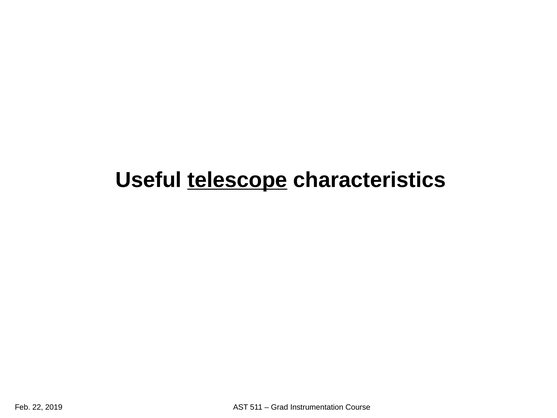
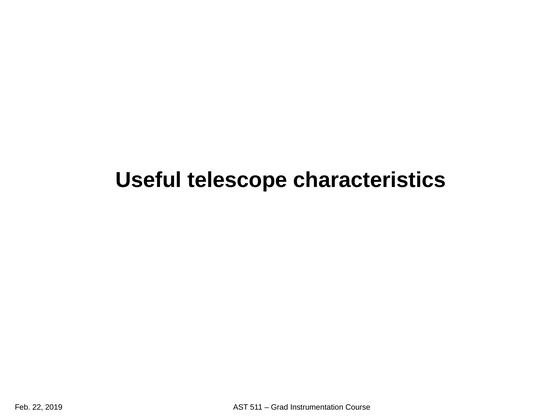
telescope underline: present -> none
